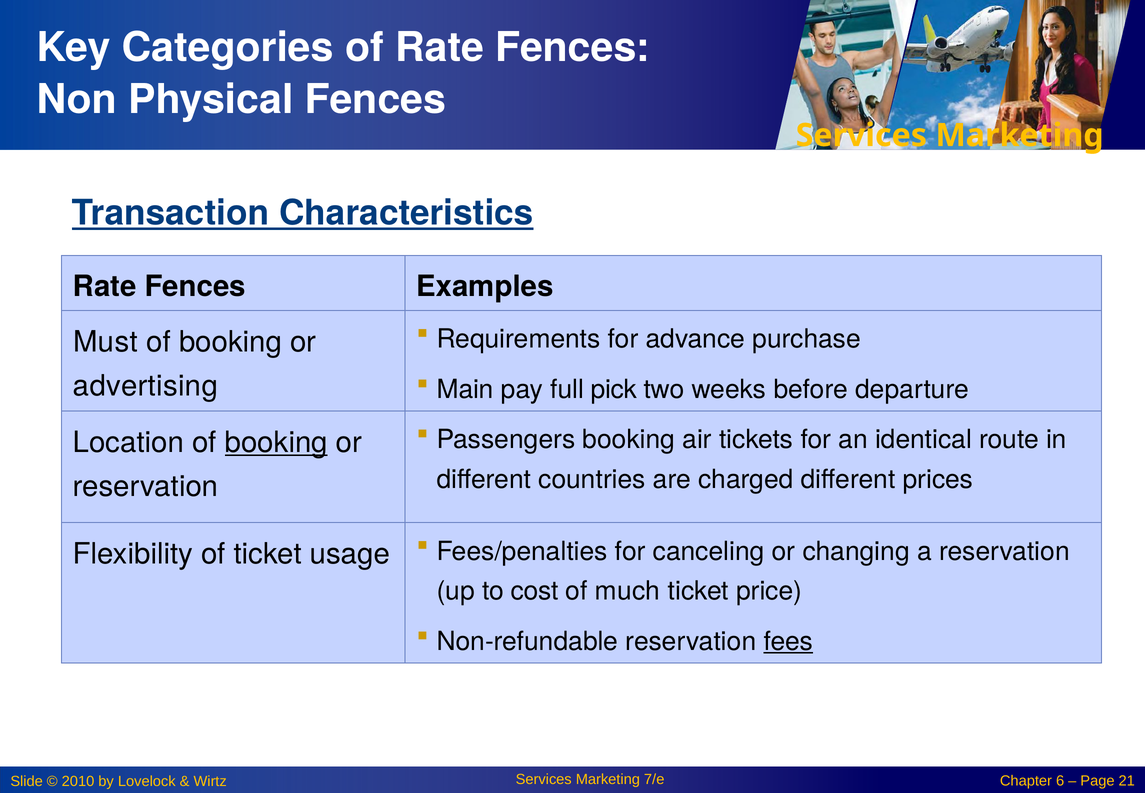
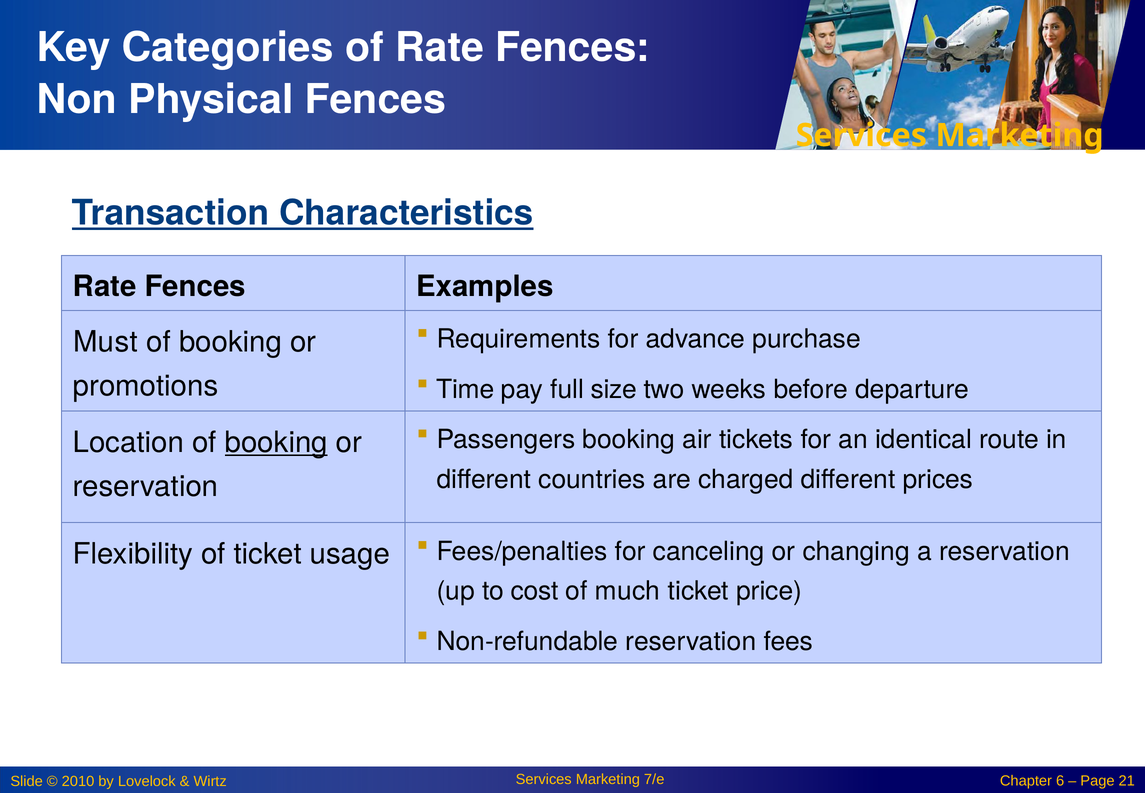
advertising: advertising -> promotions
Main: Main -> Time
pick: pick -> size
fees underline: present -> none
